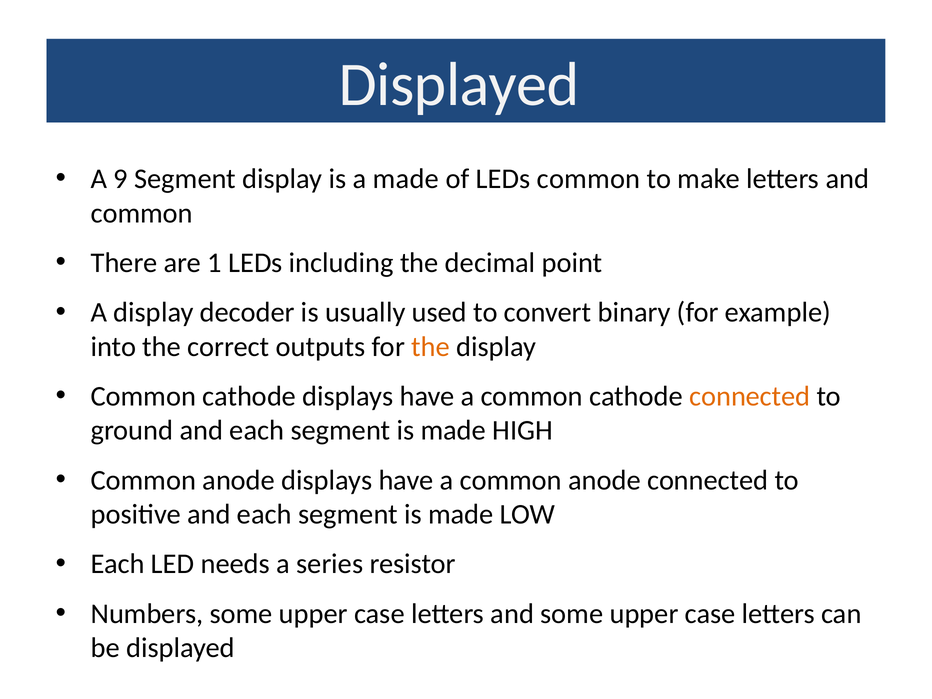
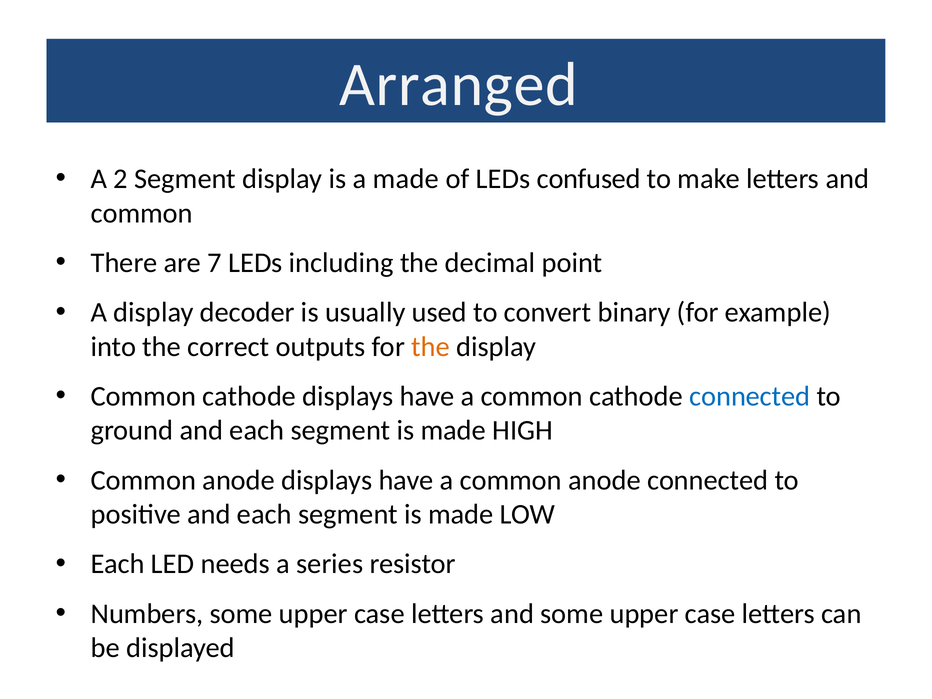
Displayed at (459, 85): Displayed -> Arranged
9: 9 -> 2
LEDs common: common -> confused
1: 1 -> 7
connected at (750, 396) colour: orange -> blue
